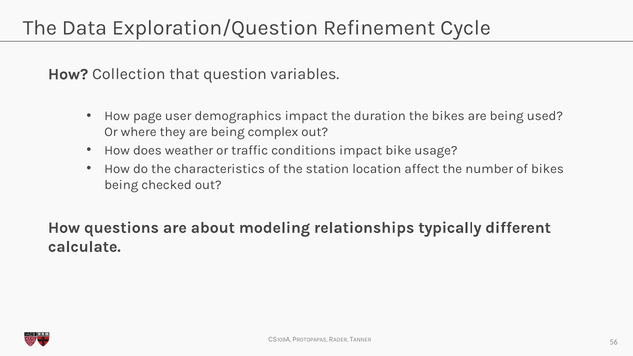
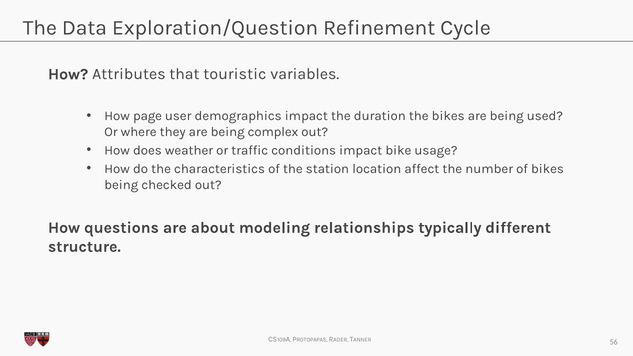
Collection: Collection -> Attributes
question: question -> touristic
calculate: calculate -> structure
